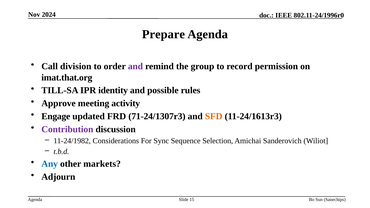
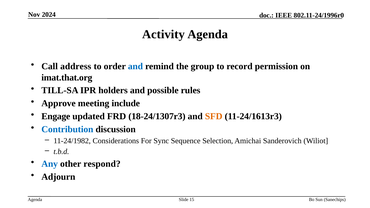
Prepare: Prepare -> Activity
division: division -> address
and at (135, 66) colour: purple -> blue
identity: identity -> holders
activity: activity -> include
71-24/1307r3: 71-24/1307r3 -> 18-24/1307r3
Contribution colour: purple -> blue
markets: markets -> respond
